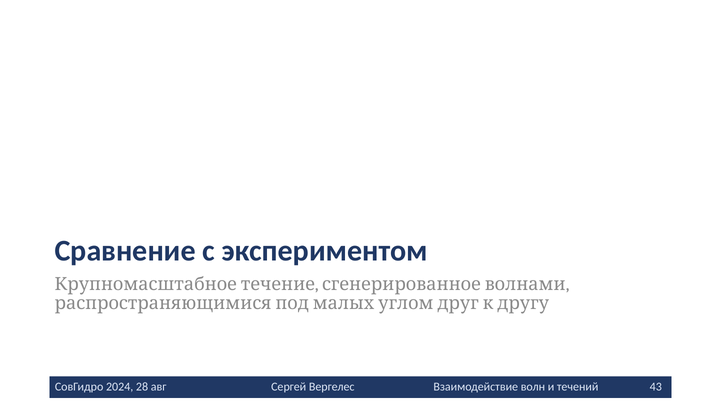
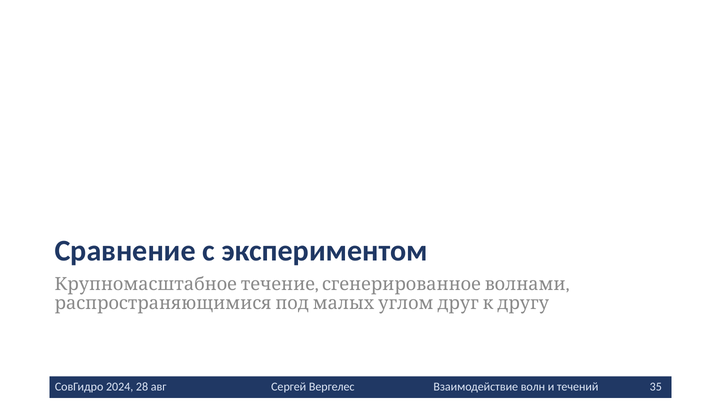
43: 43 -> 35
